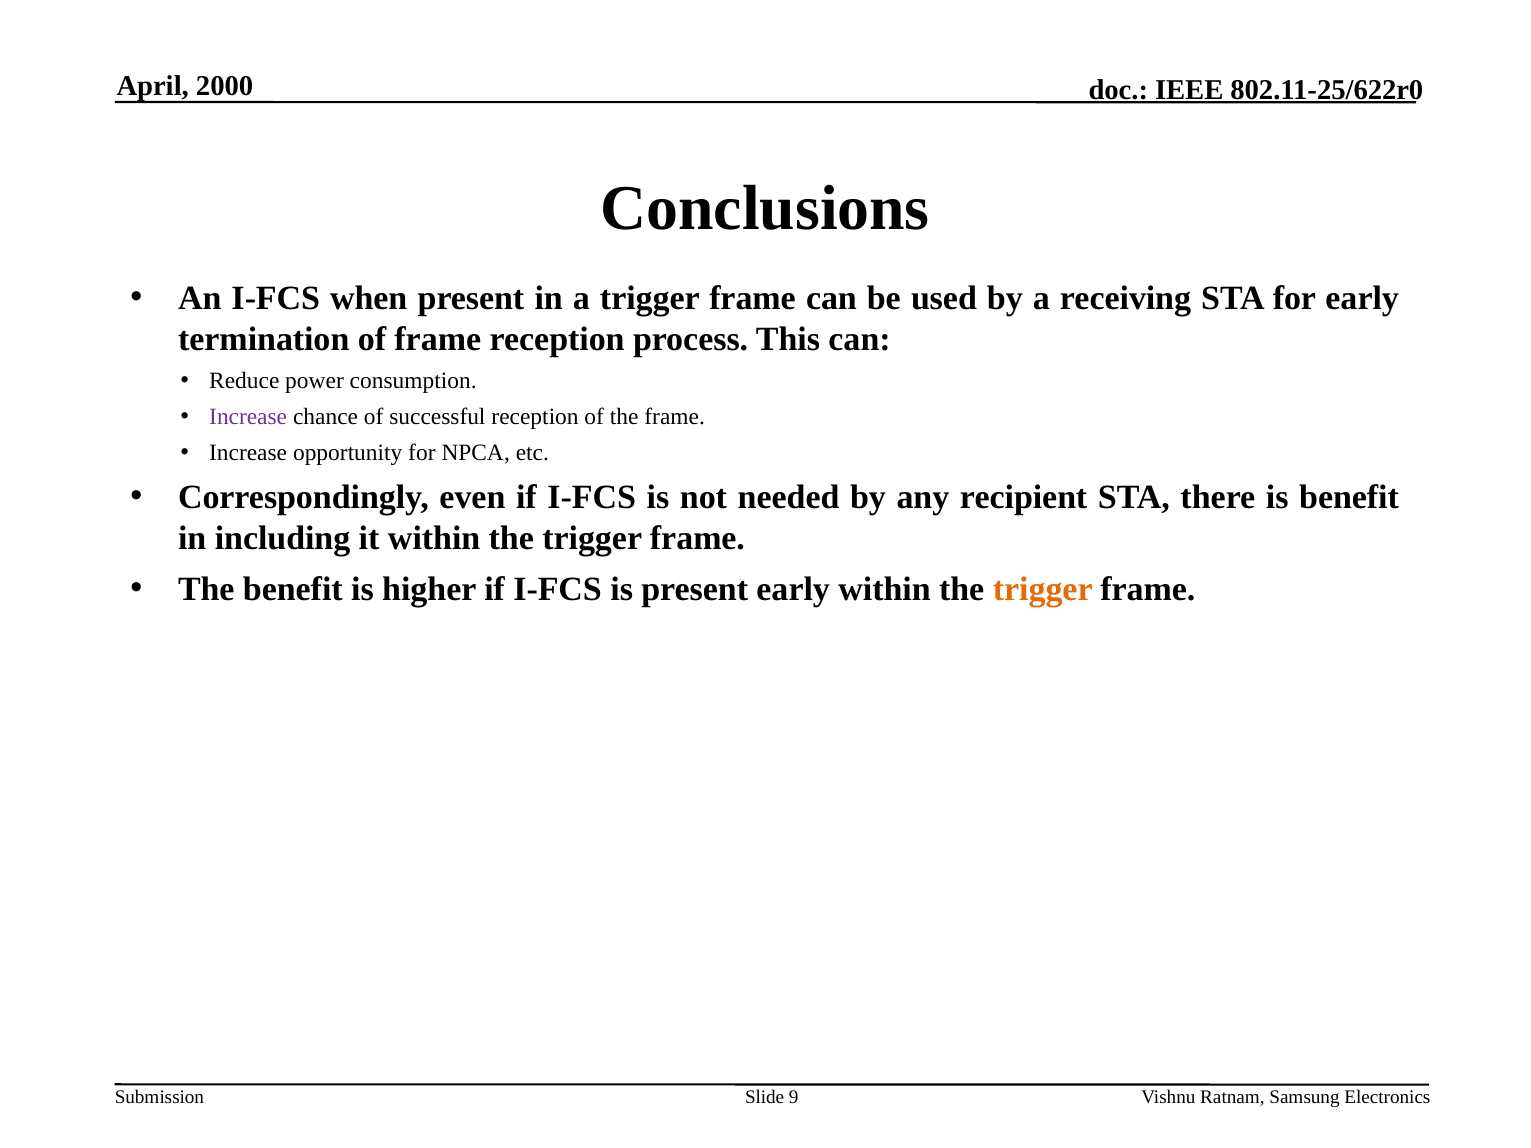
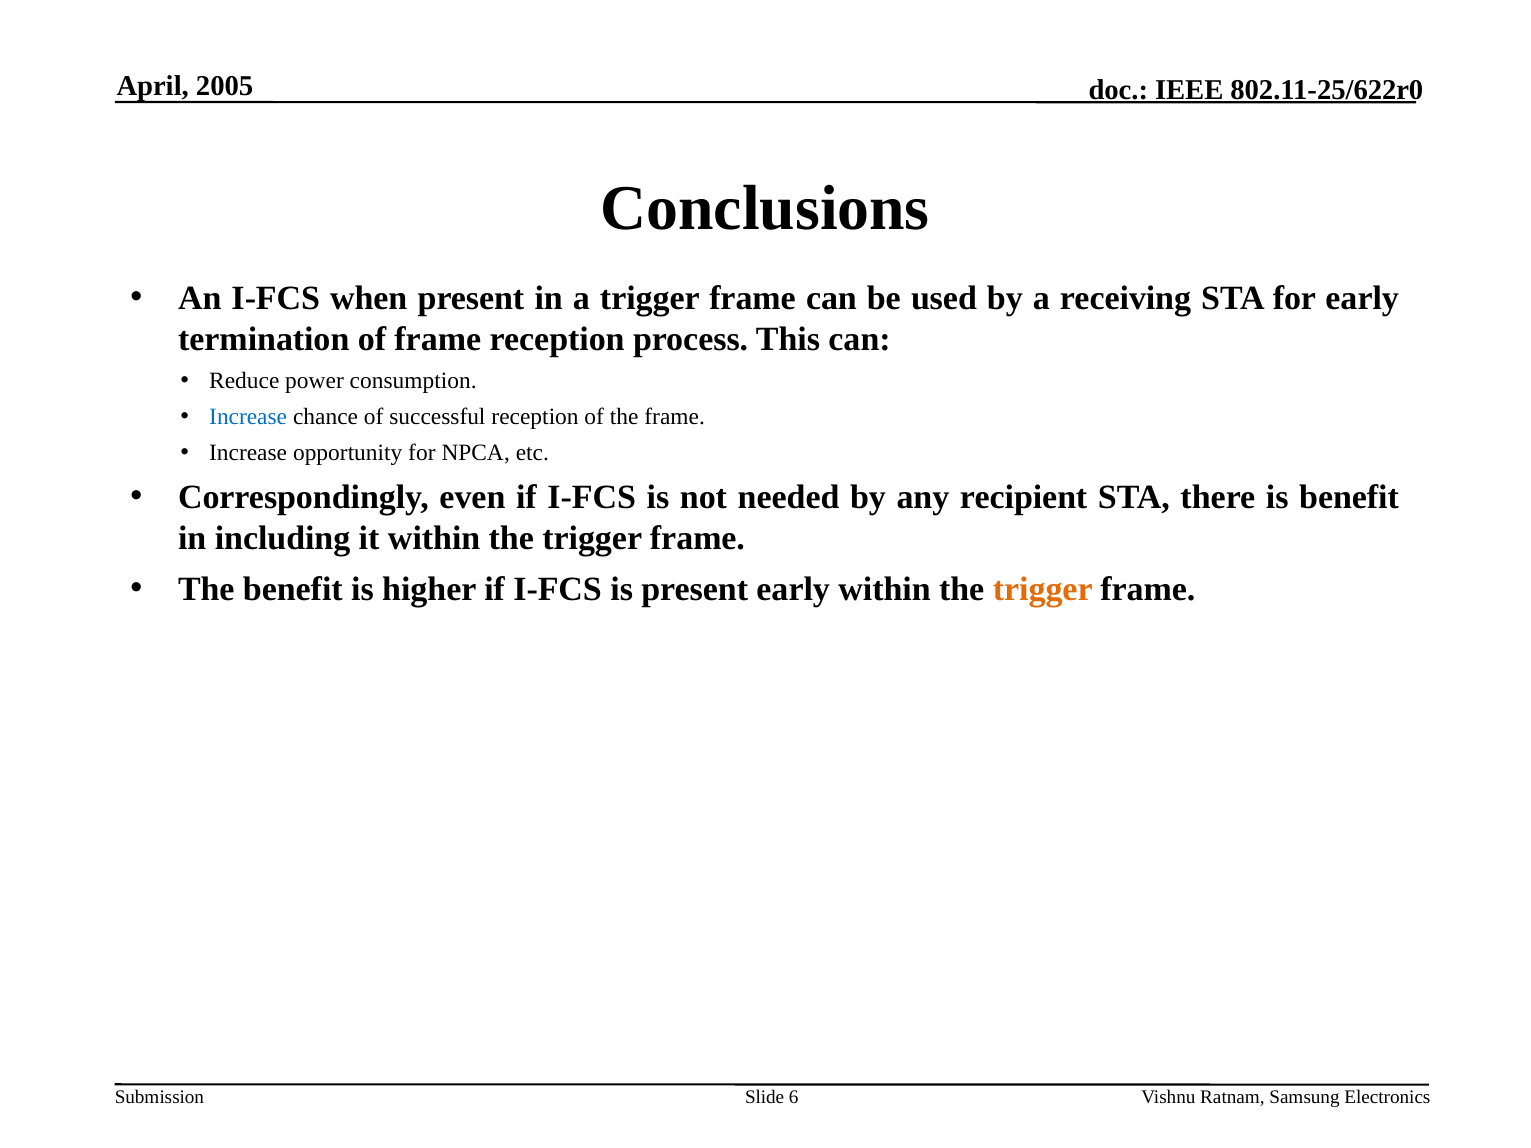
2000: 2000 -> 2005
Increase at (248, 417) colour: purple -> blue
9: 9 -> 6
